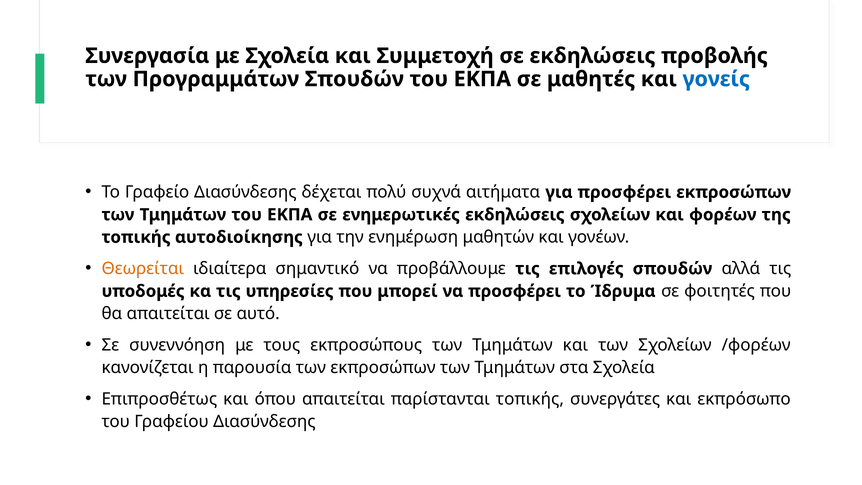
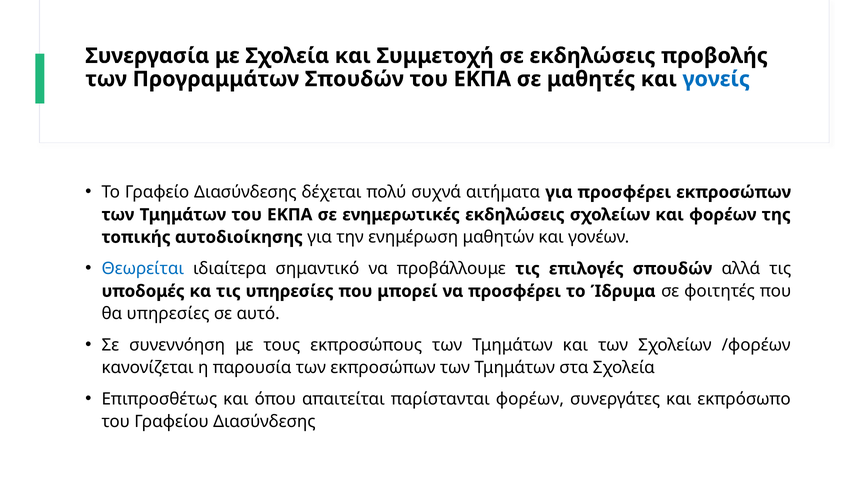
Θεωρείται colour: orange -> blue
θα απαιτείται: απαιτείται -> υπηρεσίες
παρίστανται τοπικής: τοπικής -> φορέων
